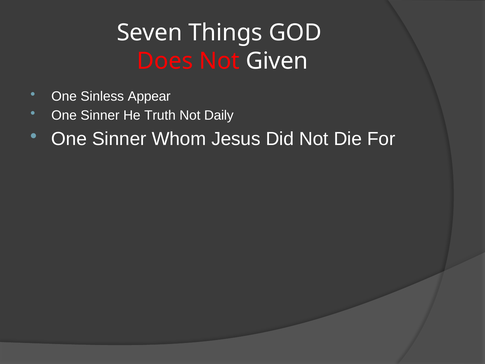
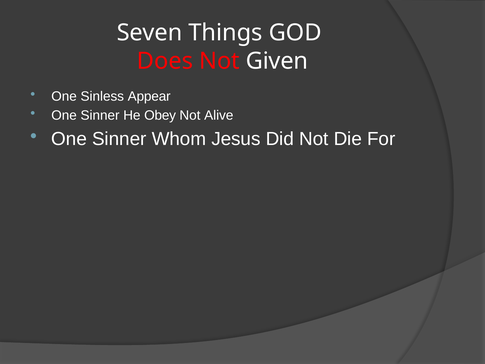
Truth: Truth -> Obey
Daily: Daily -> Alive
